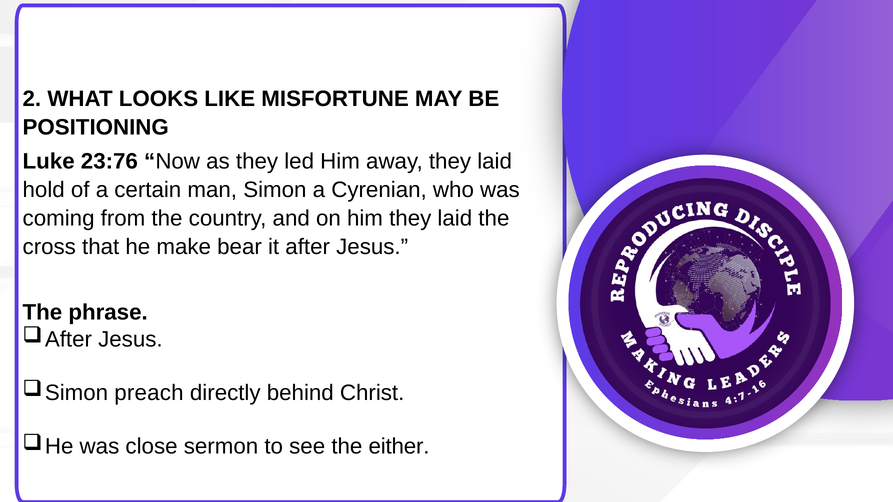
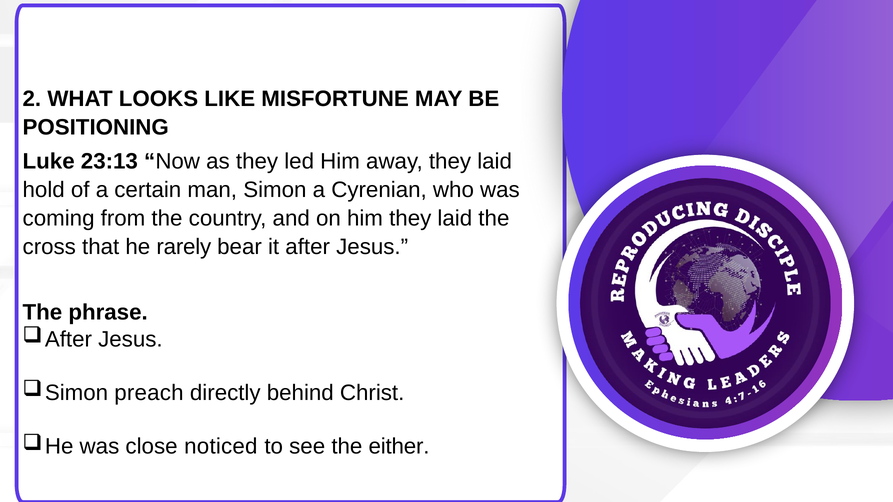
23:76: 23:76 -> 23:13
make: make -> rarely
sermon: sermon -> noticed
